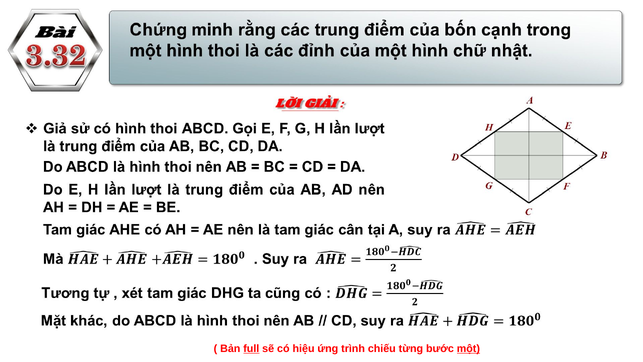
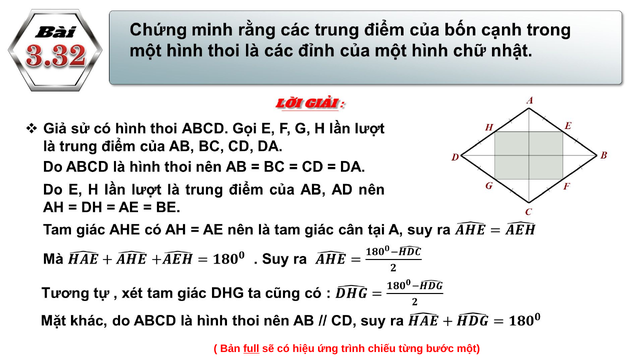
một underline: present -> none
